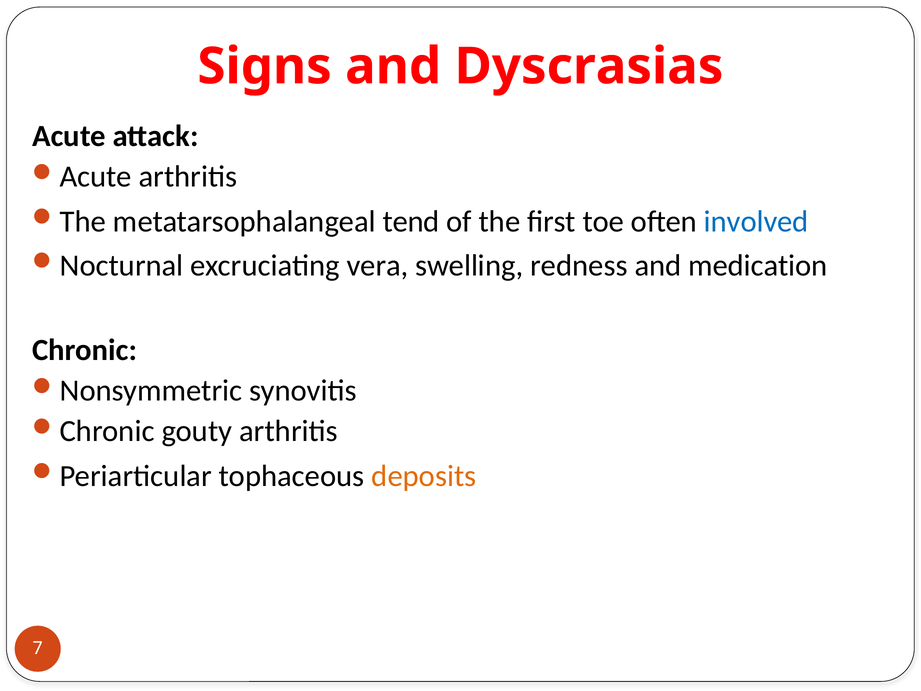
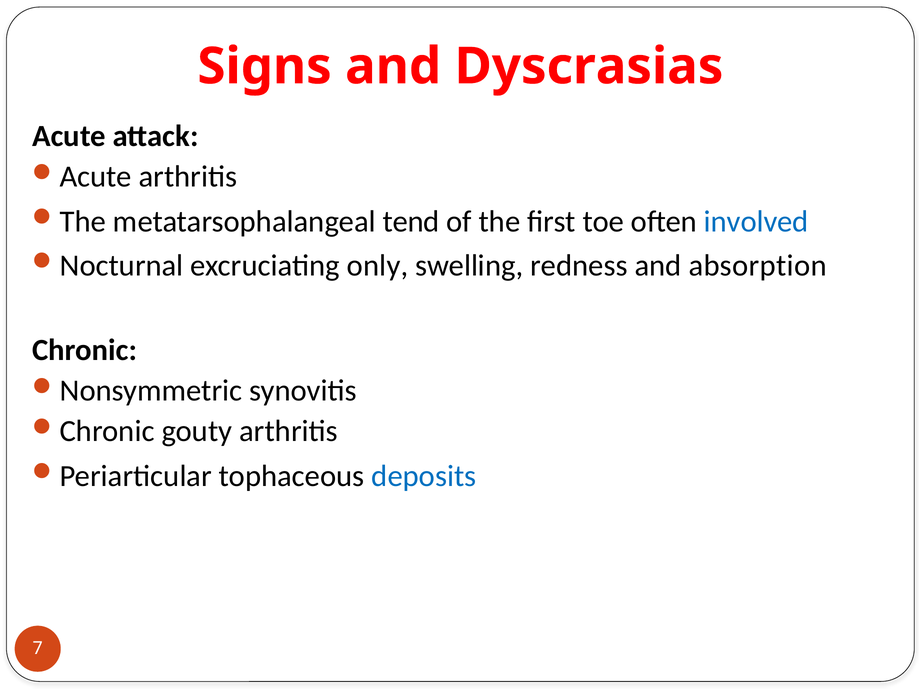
vera: vera -> only
medication: medication -> absorption
deposits colour: orange -> blue
